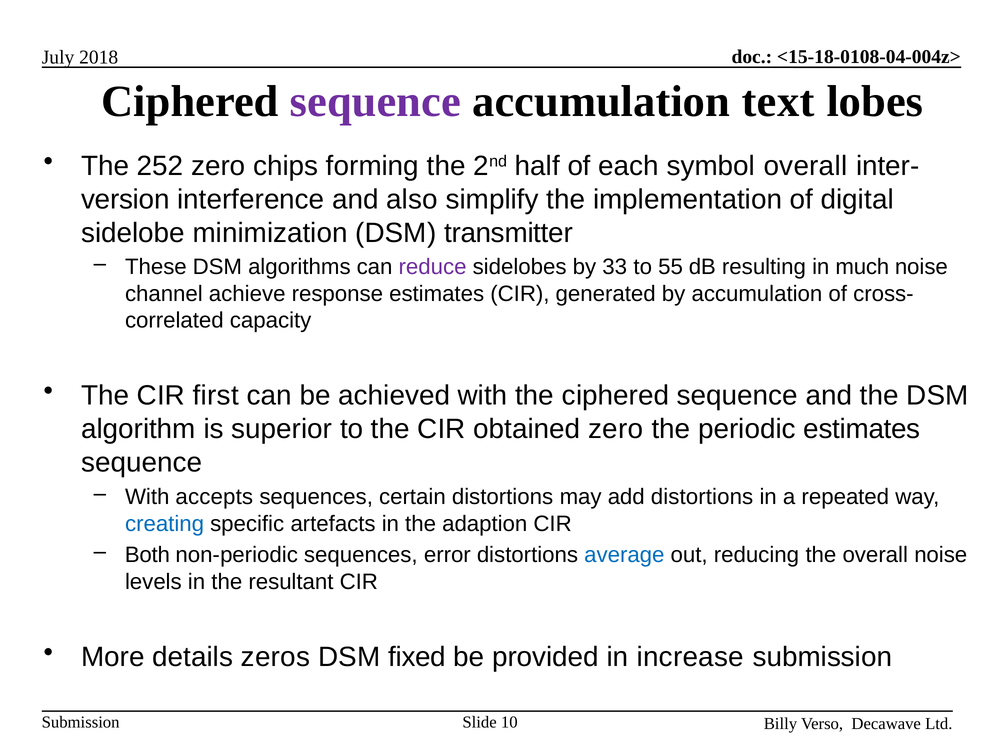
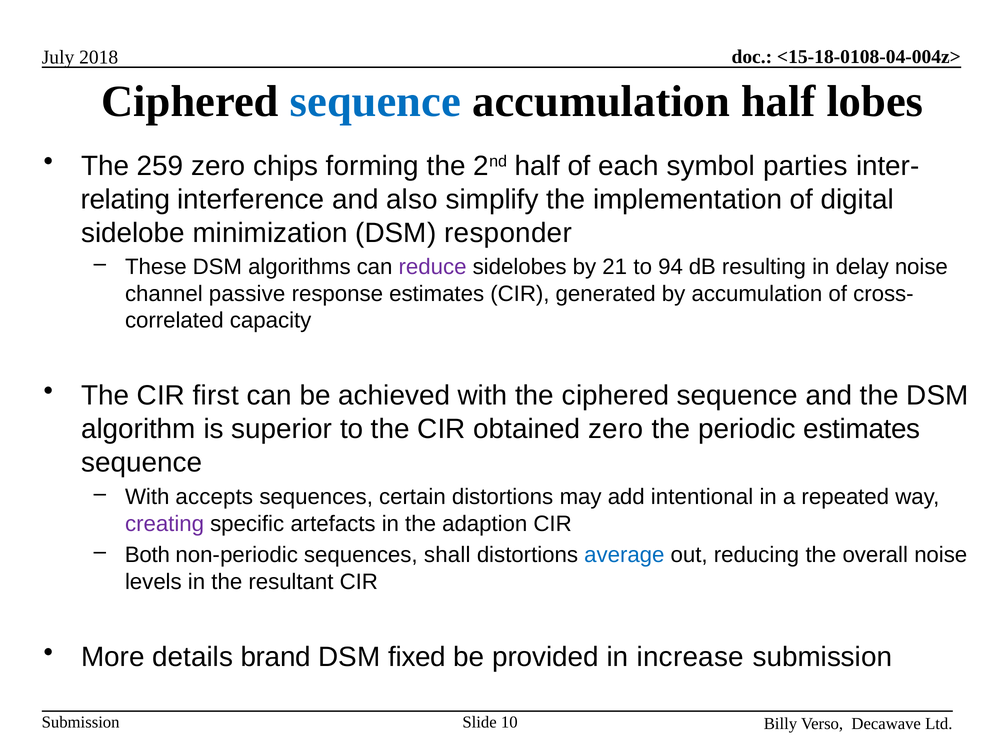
sequence at (375, 102) colour: purple -> blue
accumulation text: text -> half
252: 252 -> 259
symbol overall: overall -> parties
version: version -> relating
transmitter: transmitter -> responder
33: 33 -> 21
55: 55 -> 94
much: much -> delay
achieve: achieve -> passive
add distortions: distortions -> intentional
creating colour: blue -> purple
error: error -> shall
zeros: zeros -> brand
